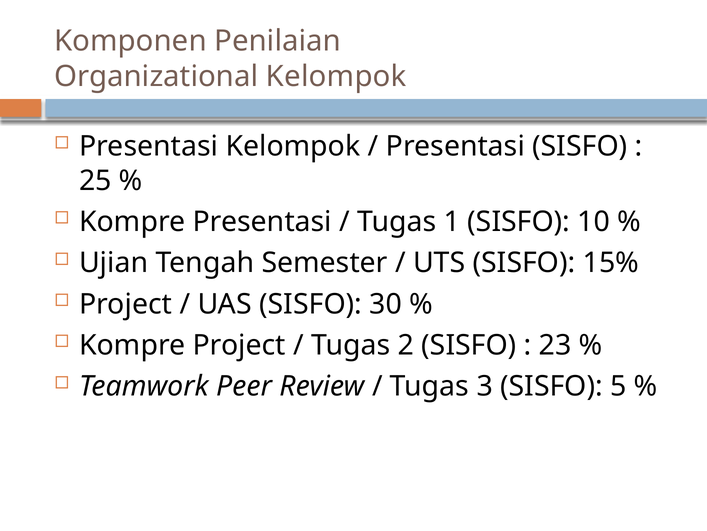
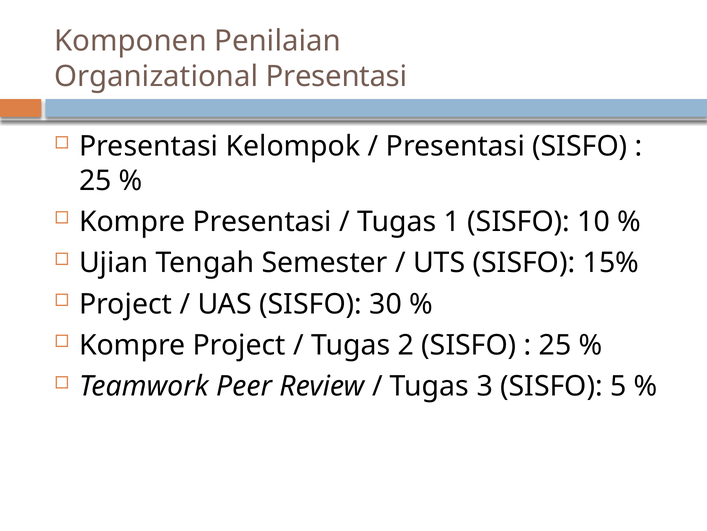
Organizational Kelompok: Kelompok -> Presentasi
23 at (555, 345): 23 -> 25
